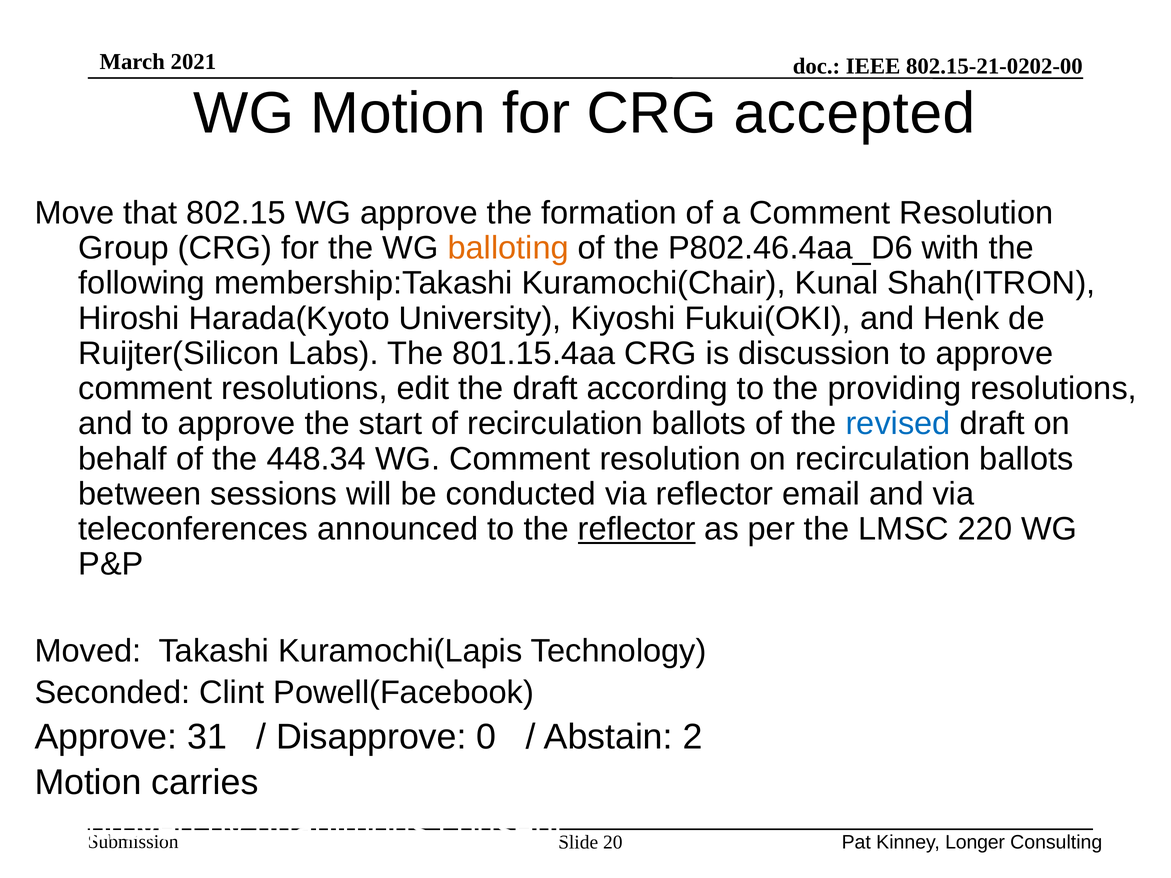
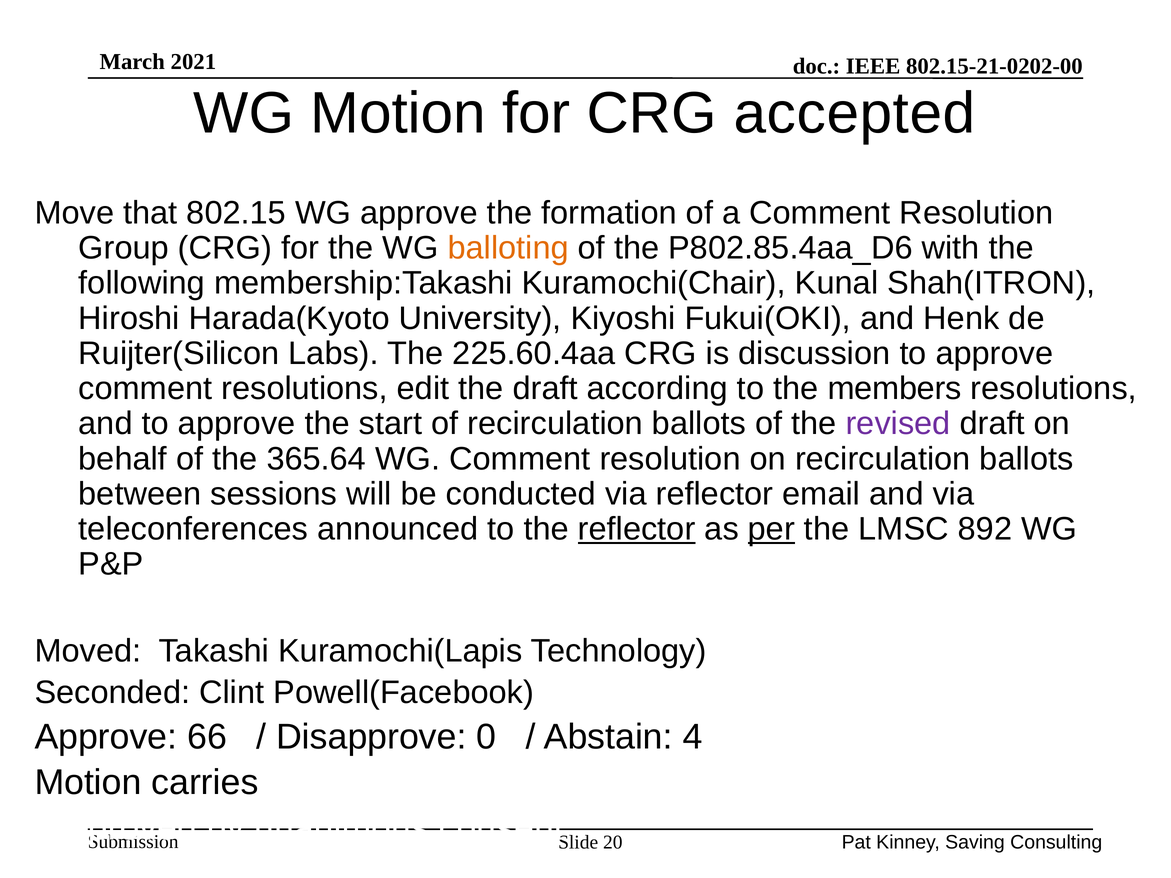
P802.46.4aa_D6: P802.46.4aa_D6 -> P802.85.4aa_D6
801.15.4aa: 801.15.4aa -> 225.60.4aa
providing: providing -> members
revised colour: blue -> purple
448.34: 448.34 -> 365.64
per underline: none -> present
220: 220 -> 892
31: 31 -> 66
2: 2 -> 4
Longer: Longer -> Saving
